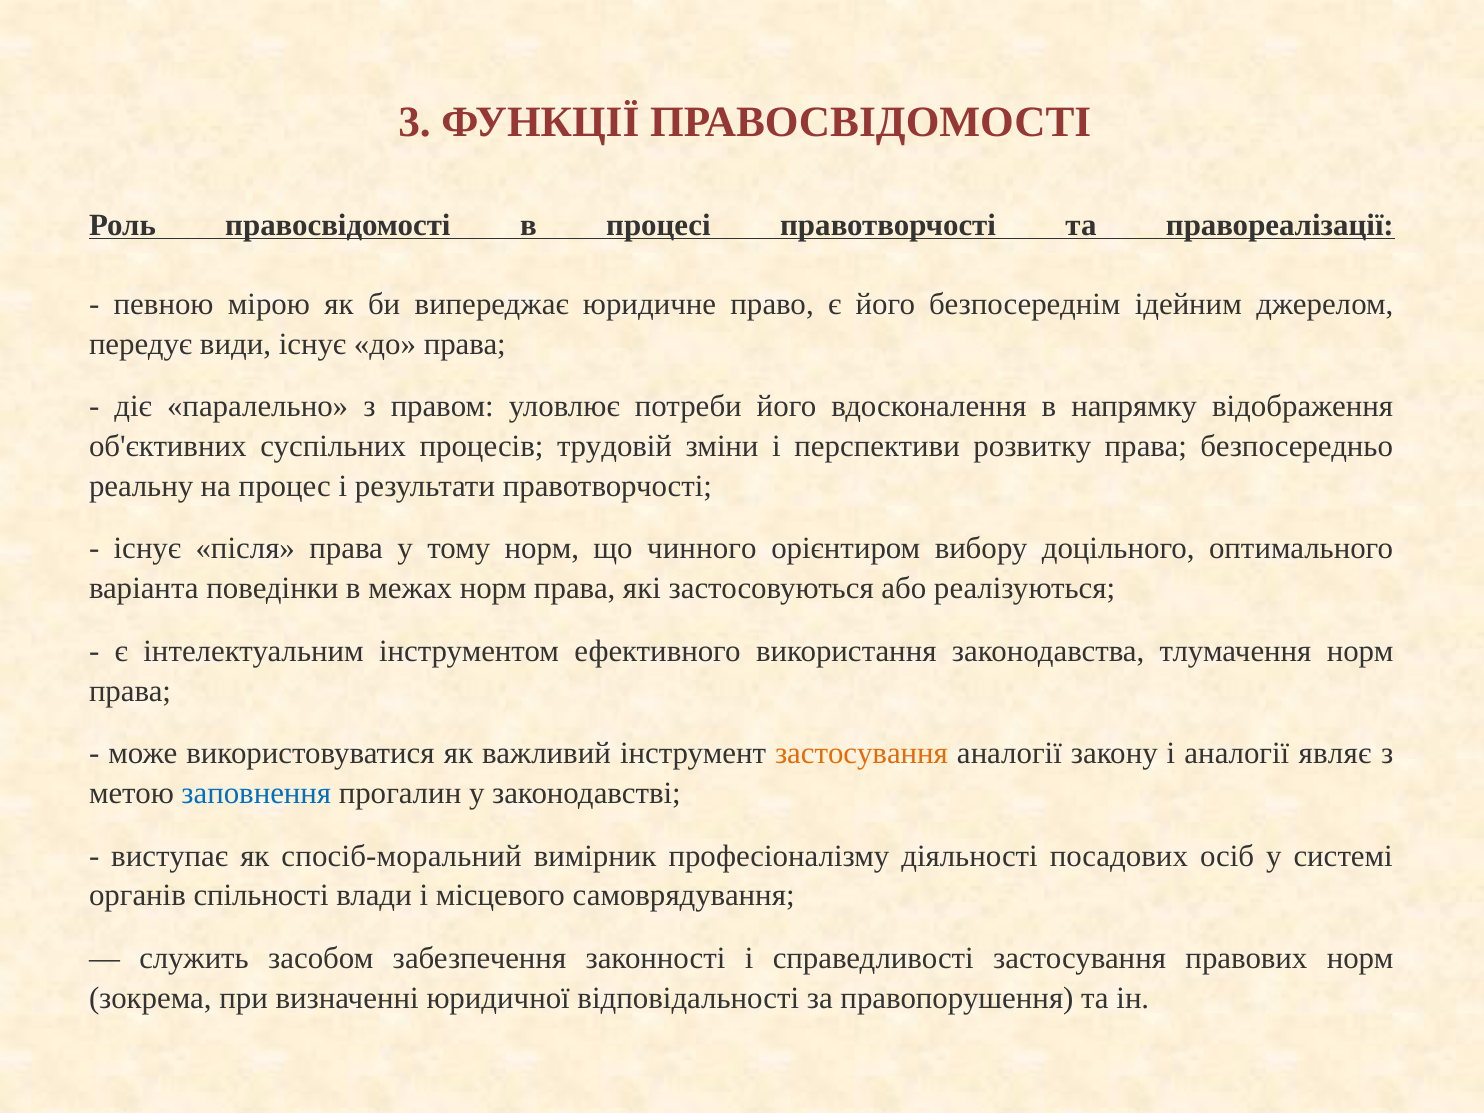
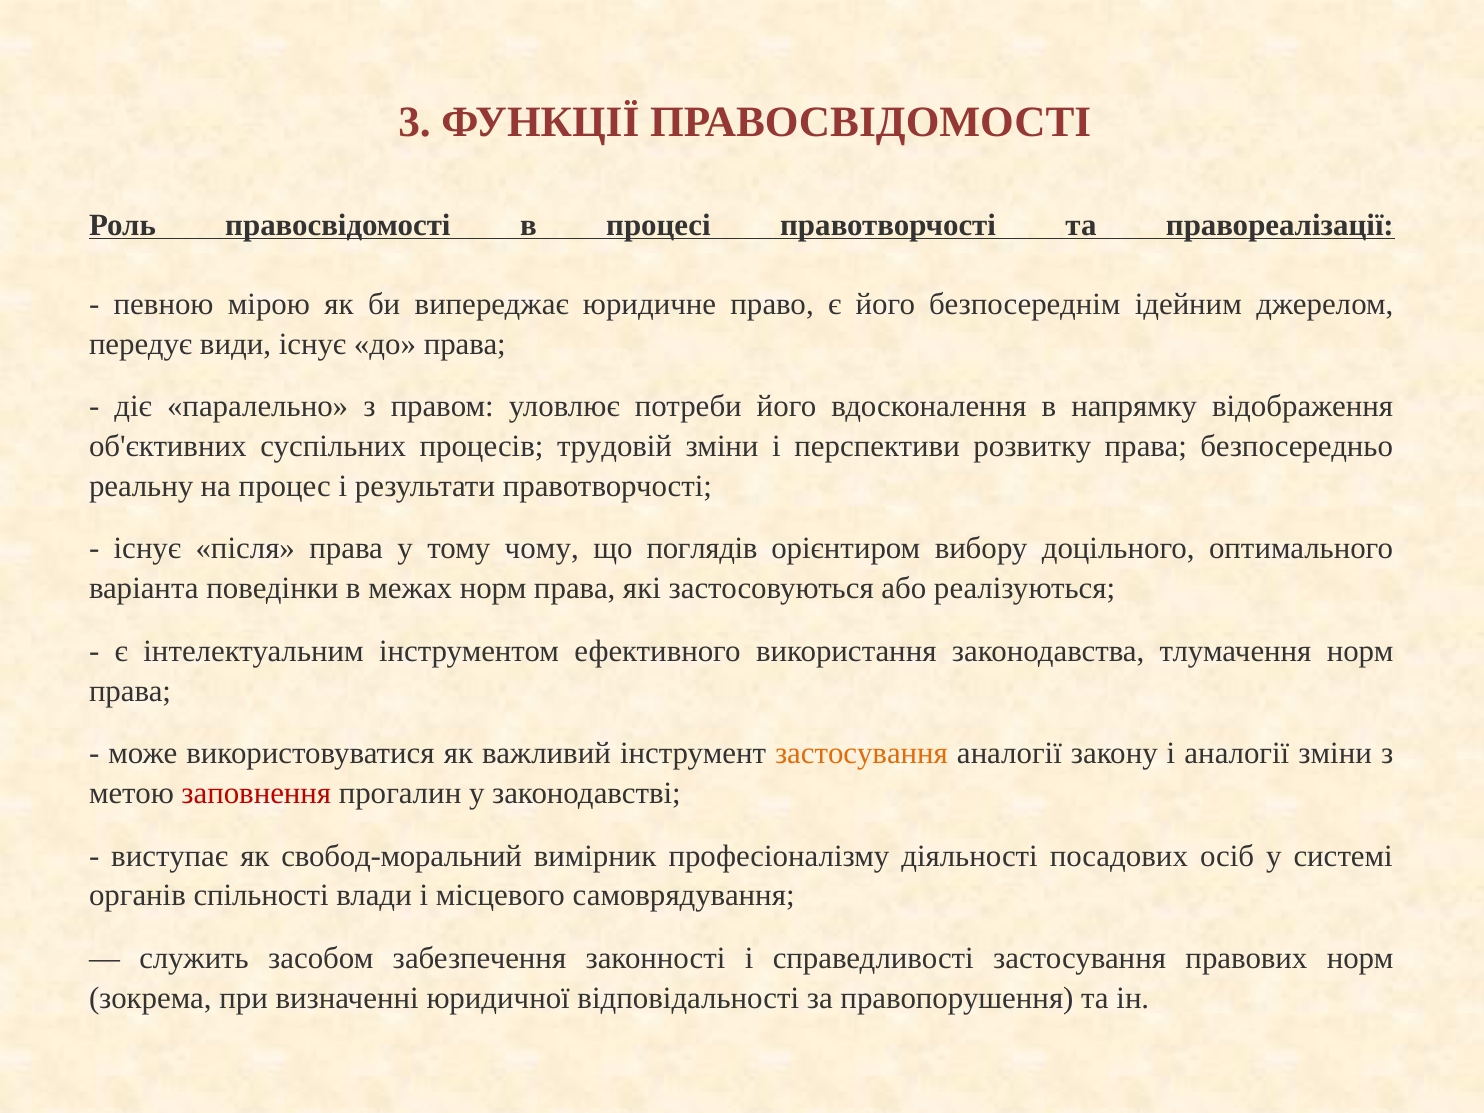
тому норм: норм -> чому
чинного: чинного -> поглядів
аналогії являє: являє -> зміни
заповнення colour: blue -> red
спосіб-моральний: спосіб-моральний -> свобод-моральний
